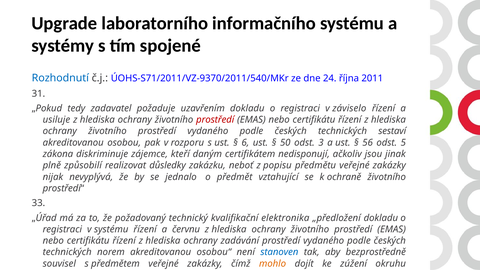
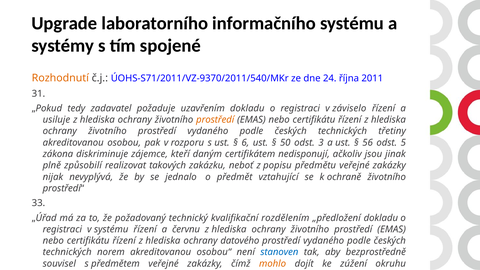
Rozhodnutí colour: blue -> orange
prostředí at (215, 120) colour: red -> orange
sestaví: sestaví -> třetiny
důsledky: důsledky -> takových
elektronika: elektronika -> rozdělením
zadávání: zadávání -> datového
